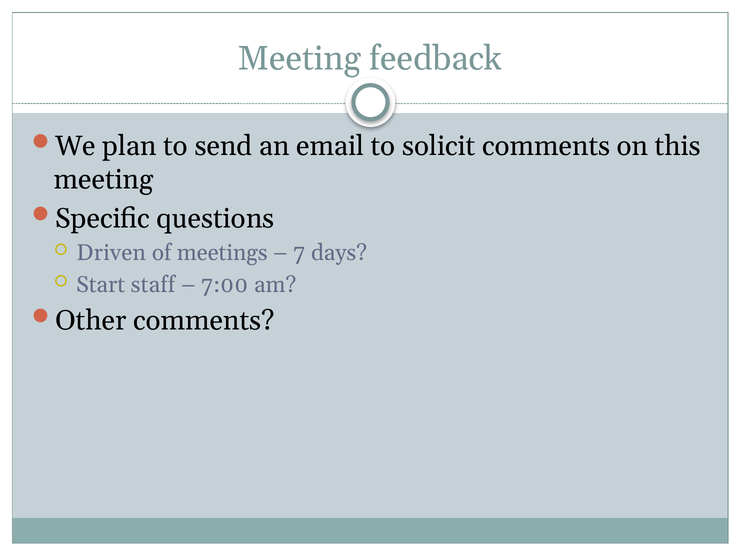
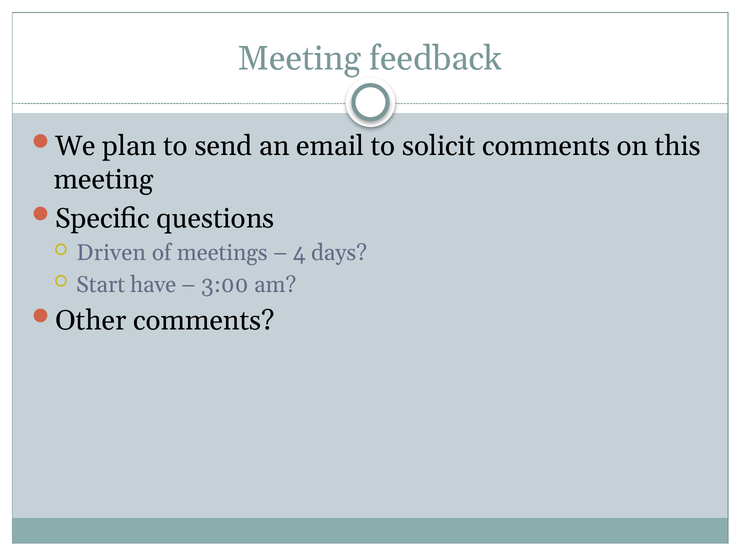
7: 7 -> 4
staff: staff -> have
7:00: 7:00 -> 3:00
